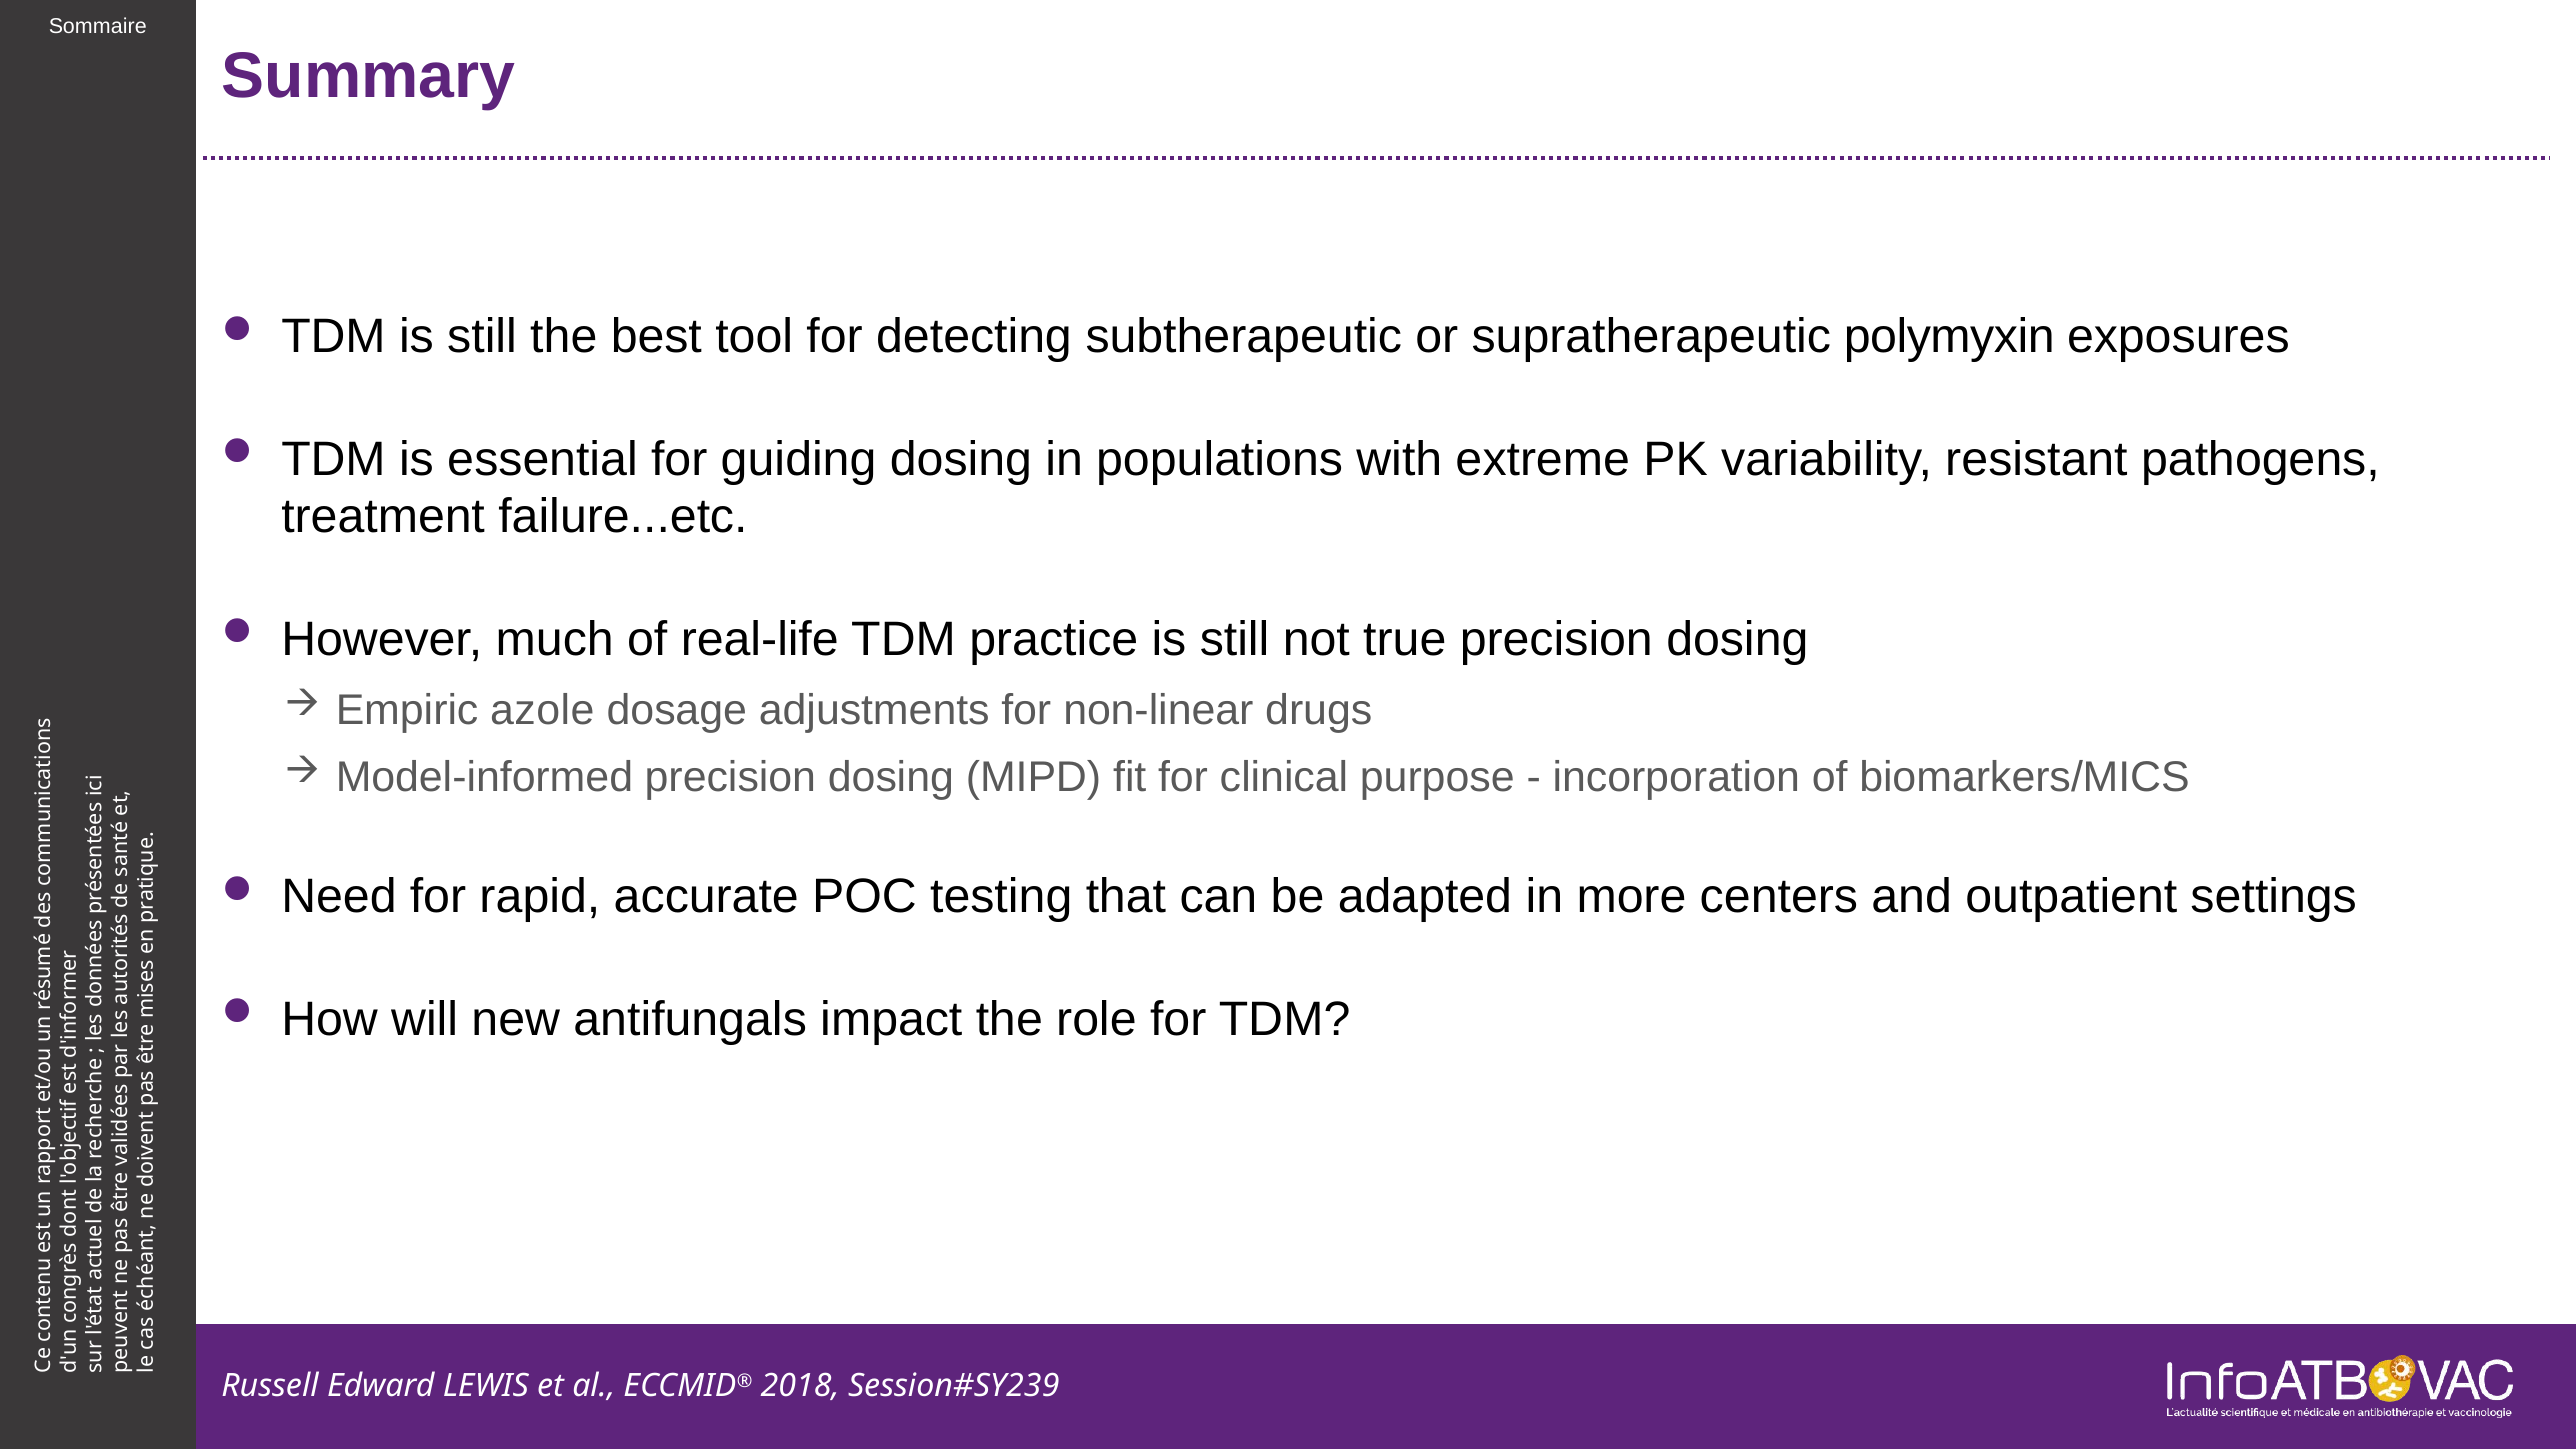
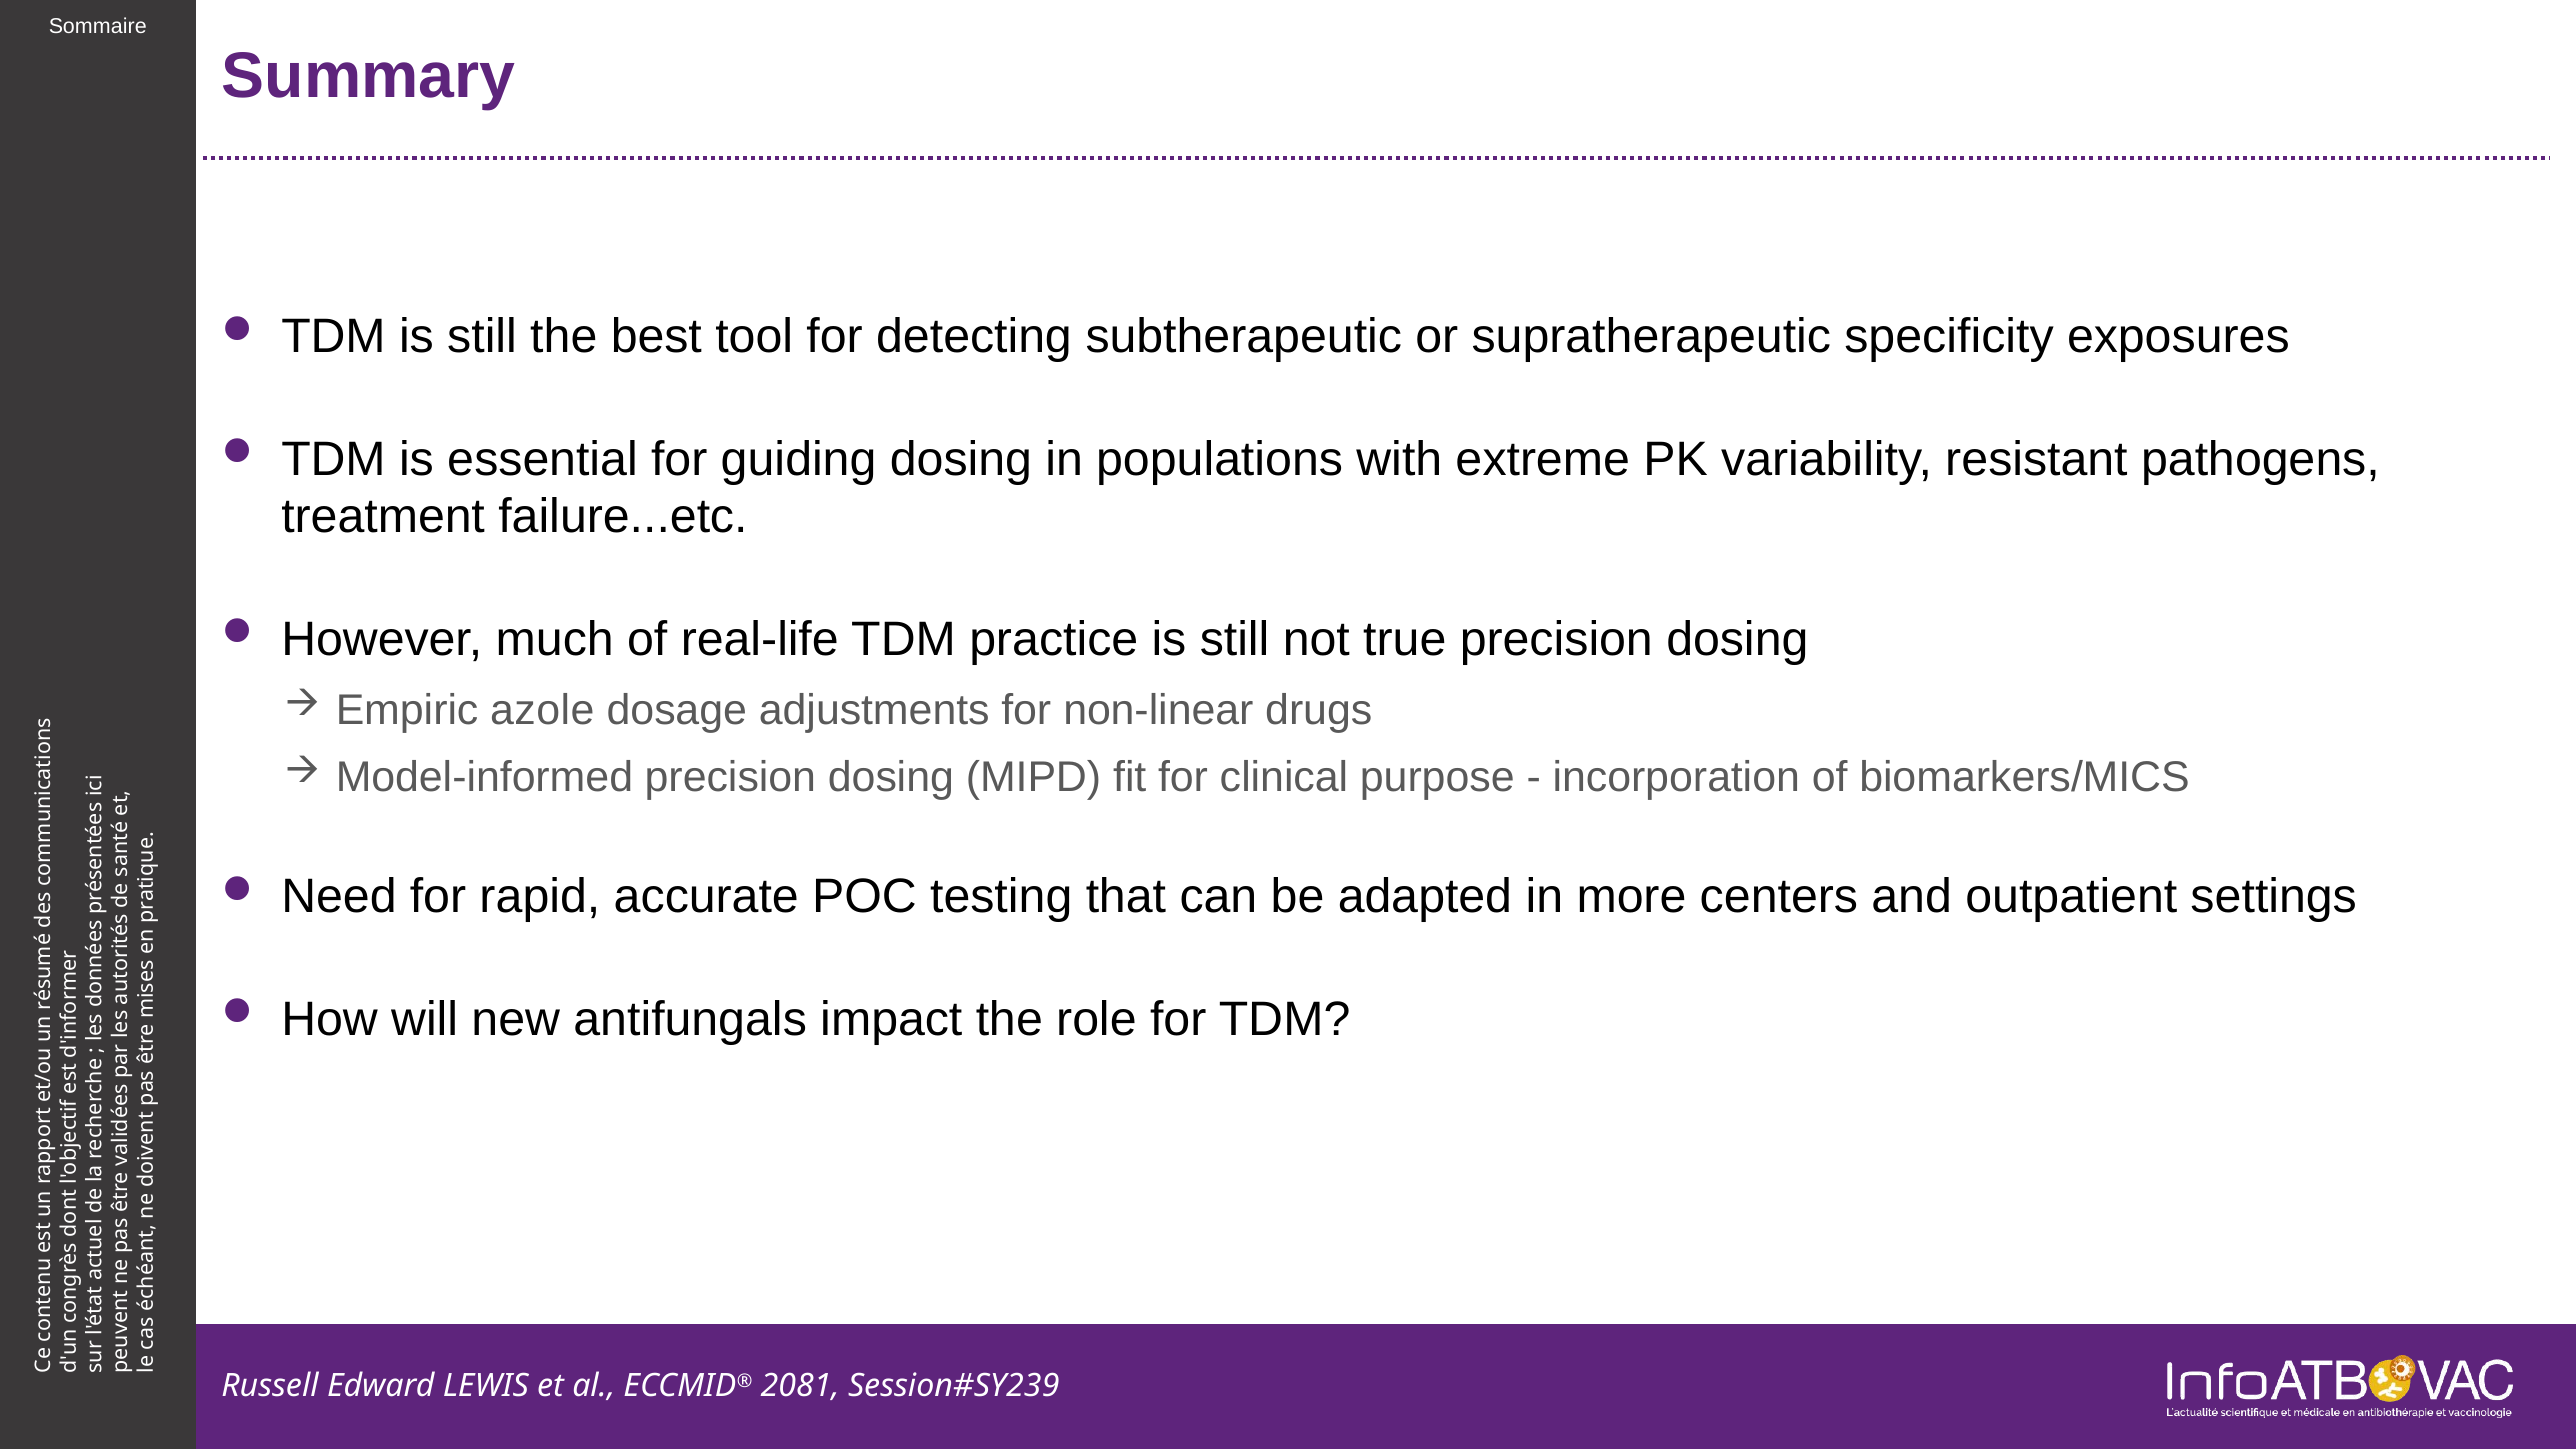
polymyxin: polymyxin -> specificity
2018: 2018 -> 2081
